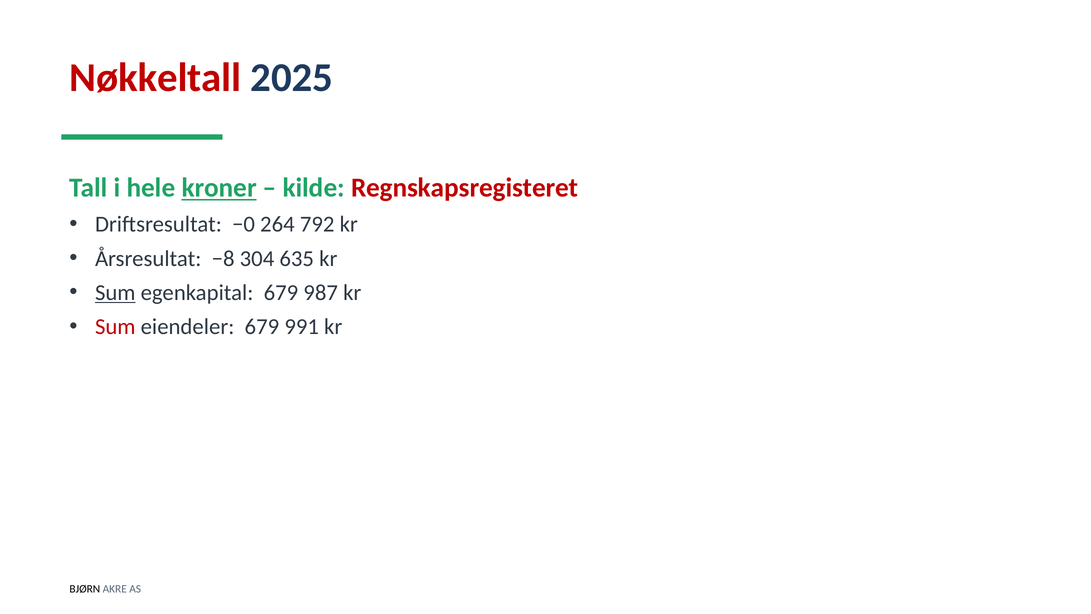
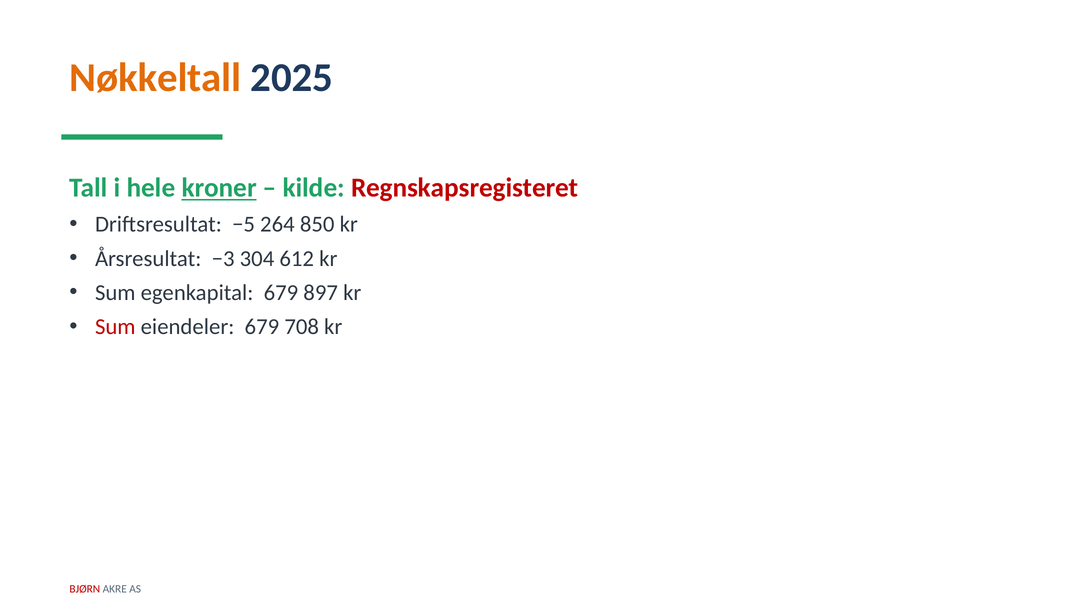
Nøkkeltall colour: red -> orange
−0: −0 -> −5
792: 792 -> 850
−8: −8 -> −3
635: 635 -> 612
Sum at (115, 293) underline: present -> none
987: 987 -> 897
991: 991 -> 708
BJØRN colour: black -> red
